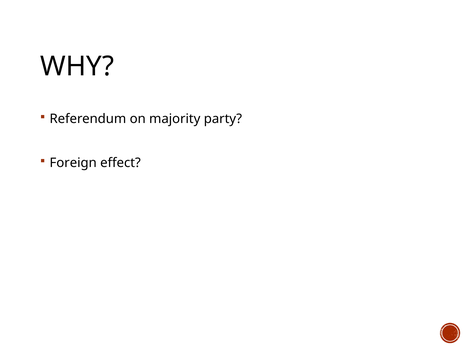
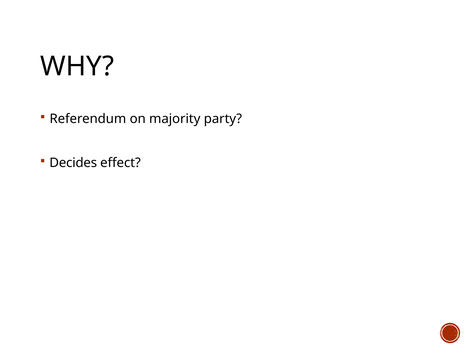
Foreign: Foreign -> Decides
